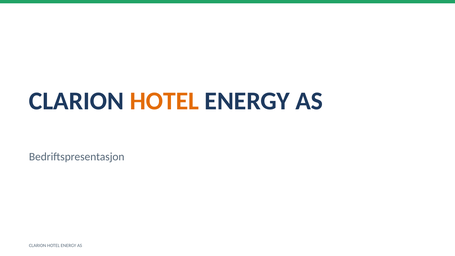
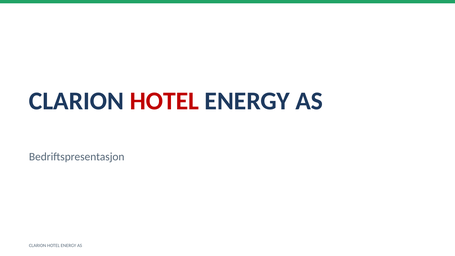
HOTEL at (164, 101) colour: orange -> red
